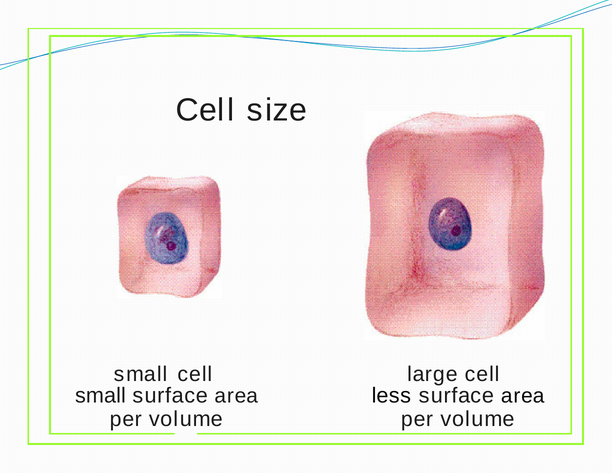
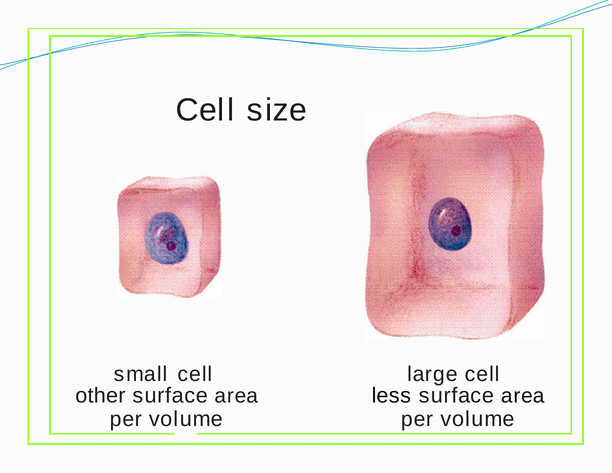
small at (100, 395): small -> other
